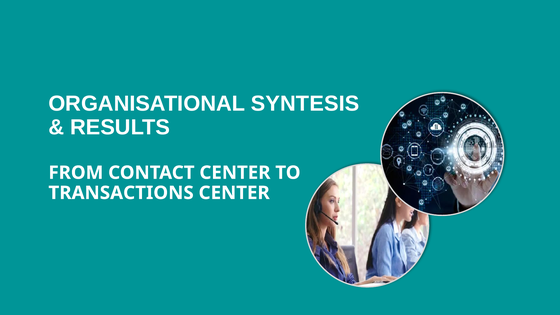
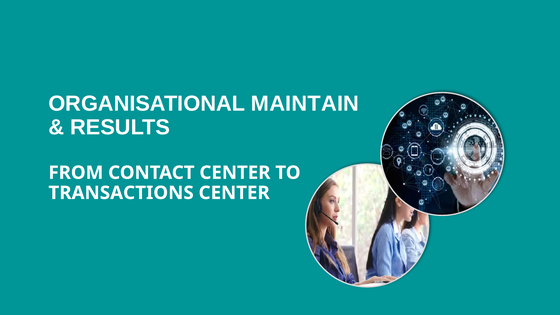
SYNTESIS: SYNTESIS -> MAINTAIN
